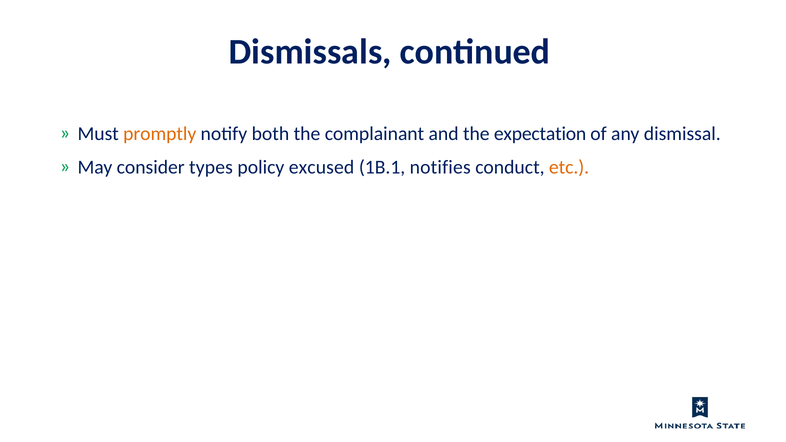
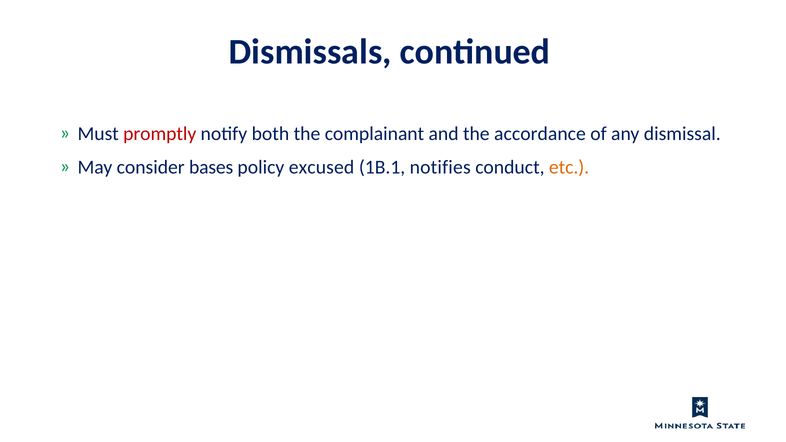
promptly colour: orange -> red
expectation: expectation -> accordance
types: types -> bases
